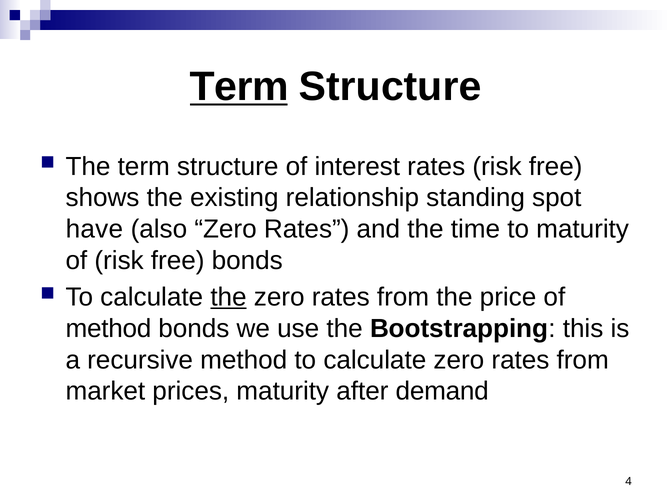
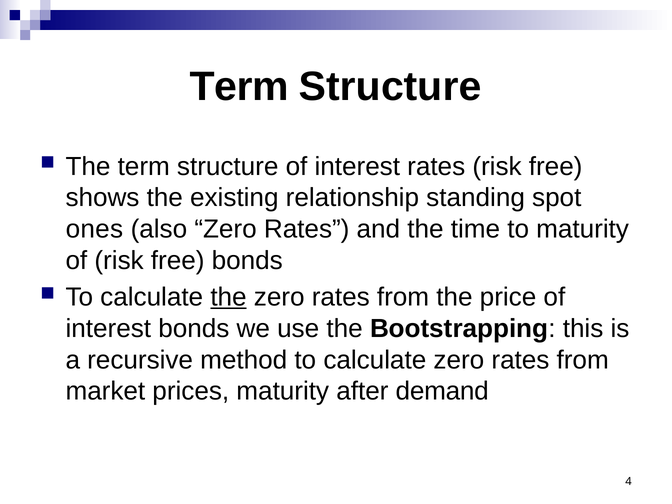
Term at (239, 87) underline: present -> none
have: have -> ones
method at (108, 329): method -> interest
